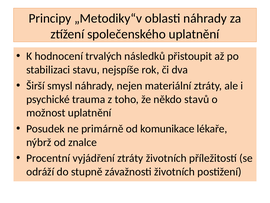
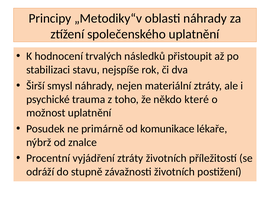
stavů: stavů -> které
